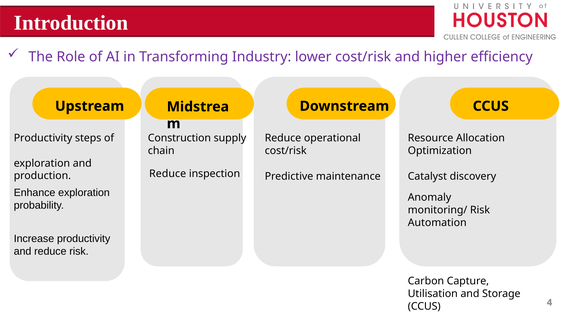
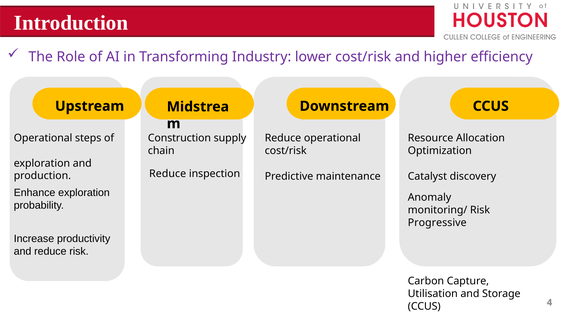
Productivity at (43, 138): Productivity -> Operational
Automation: Automation -> Progressive
